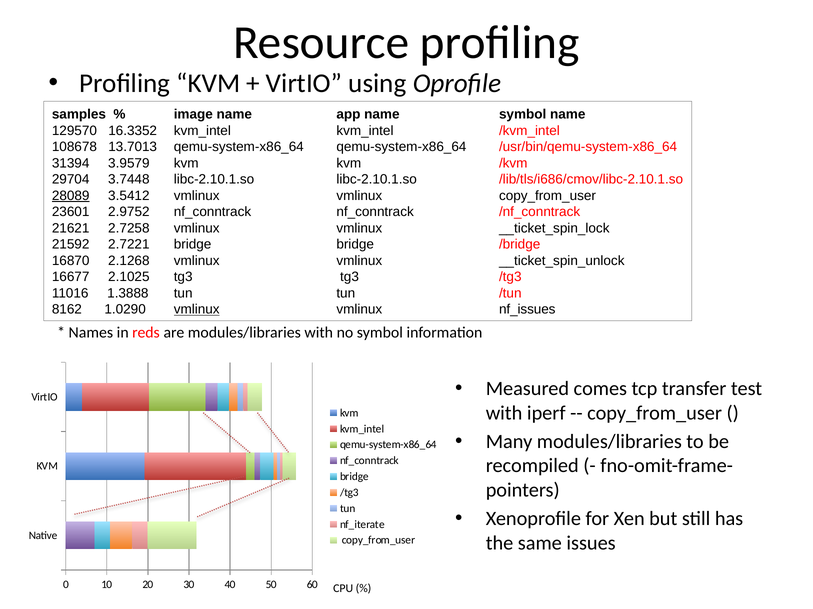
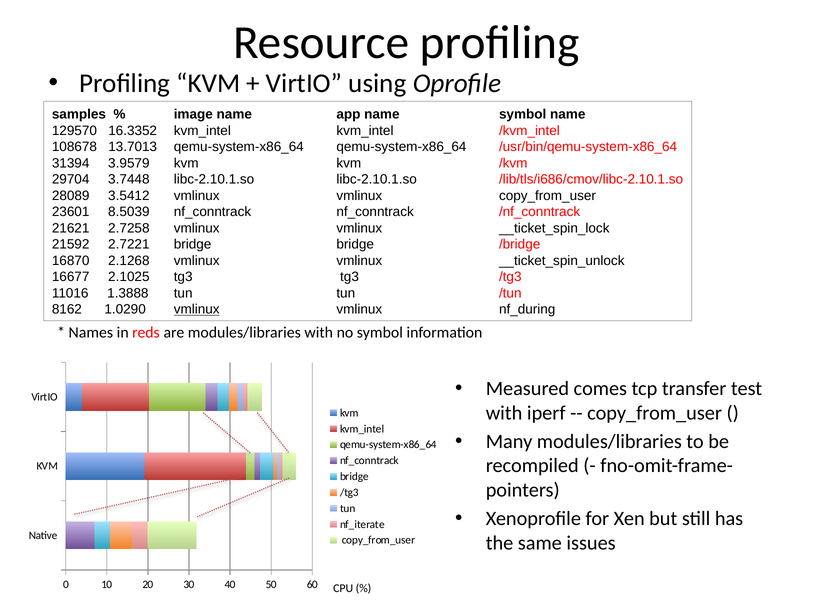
28089 underline: present -> none
2.9752: 2.9752 -> 8.5039
nf_issues: nf_issues -> nf_during
